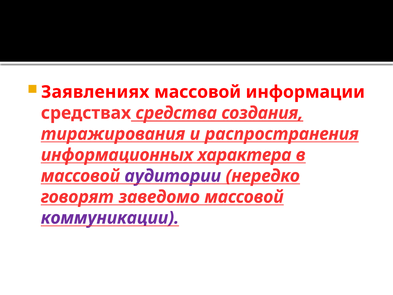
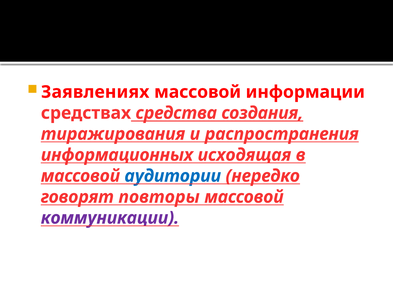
характера: характера -> исходящая
аудитории colour: purple -> blue
заведомо: заведомо -> повторы
